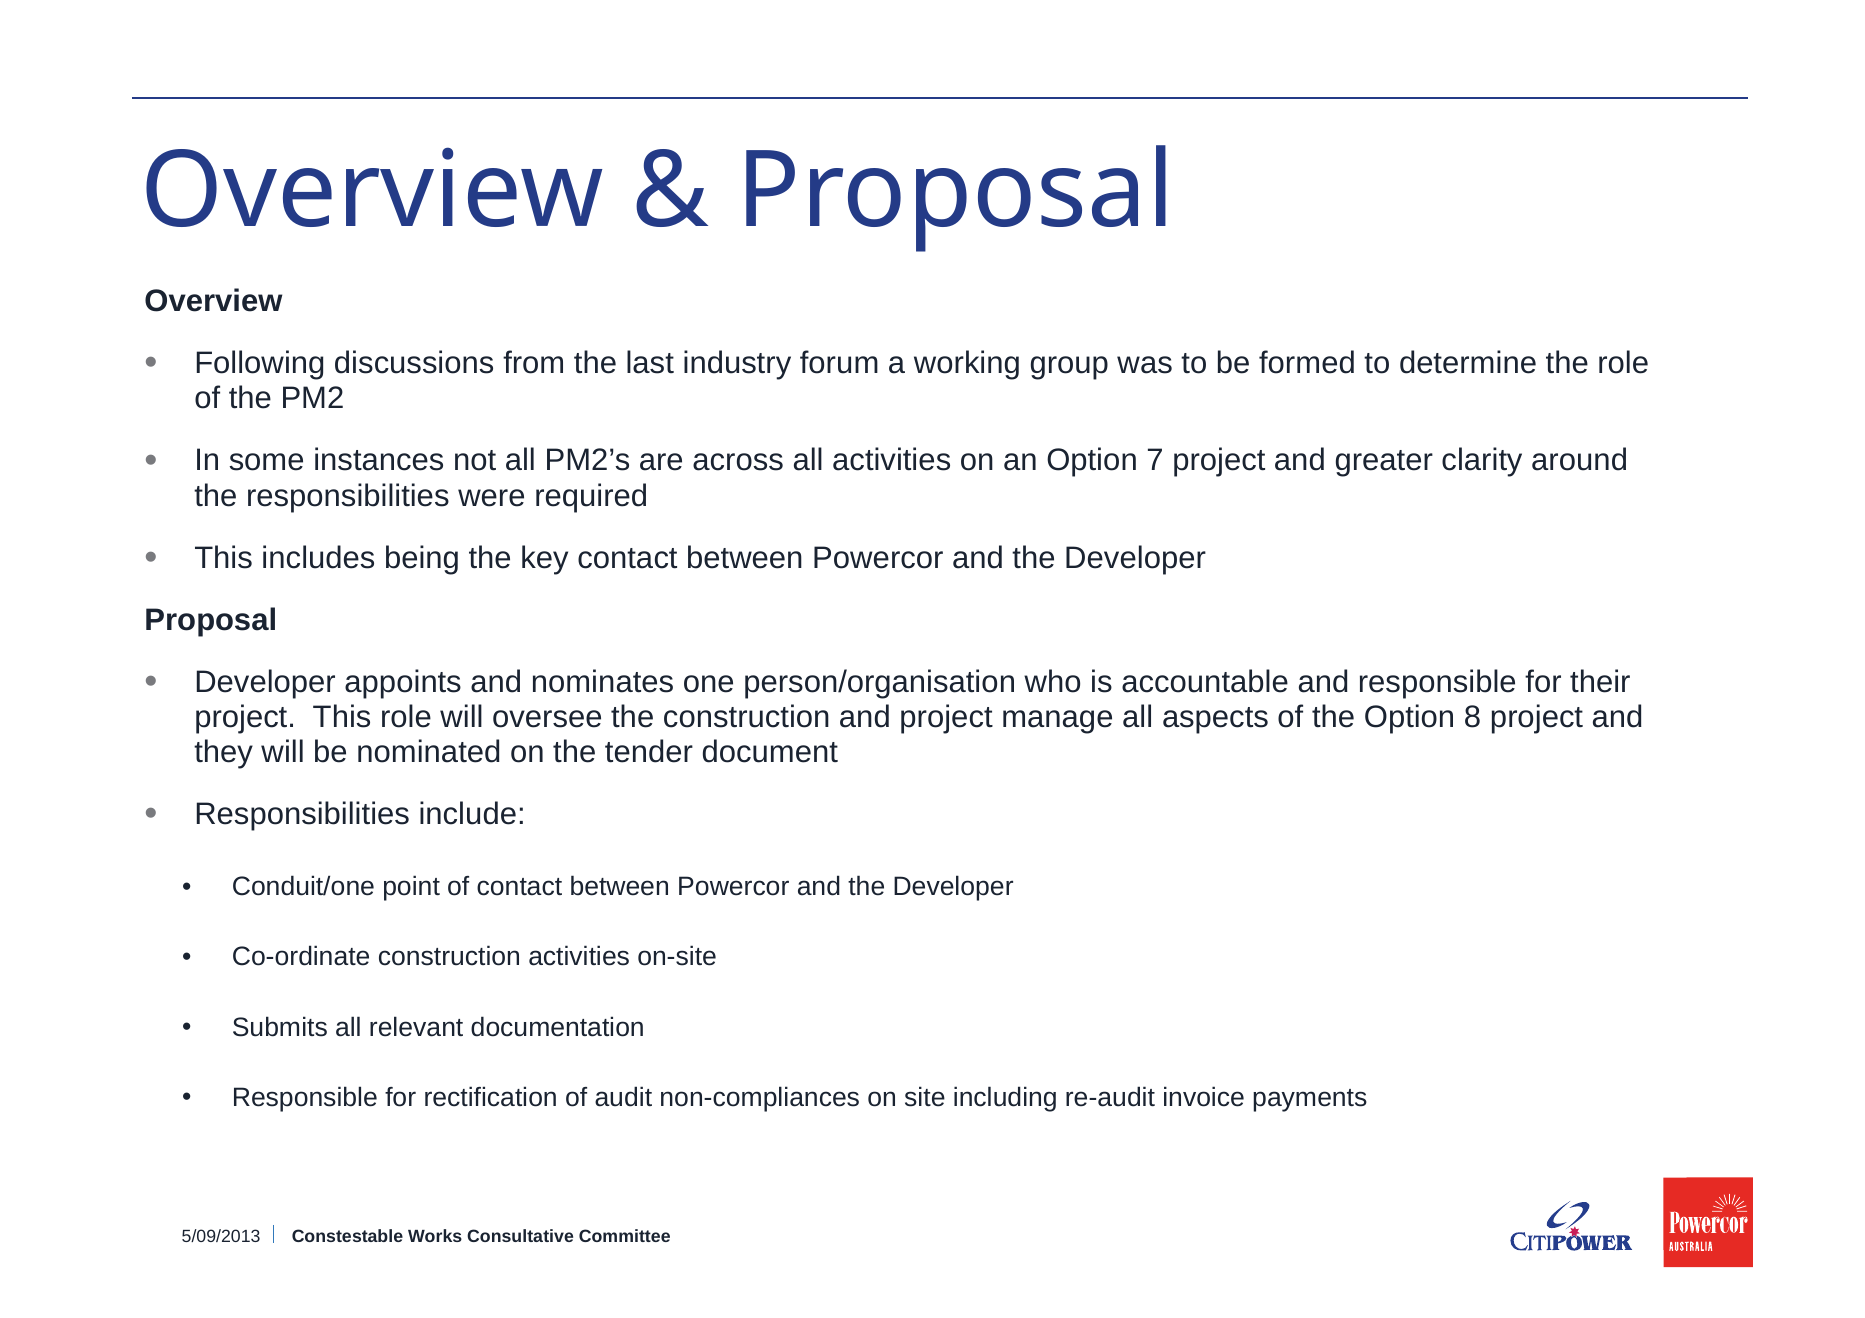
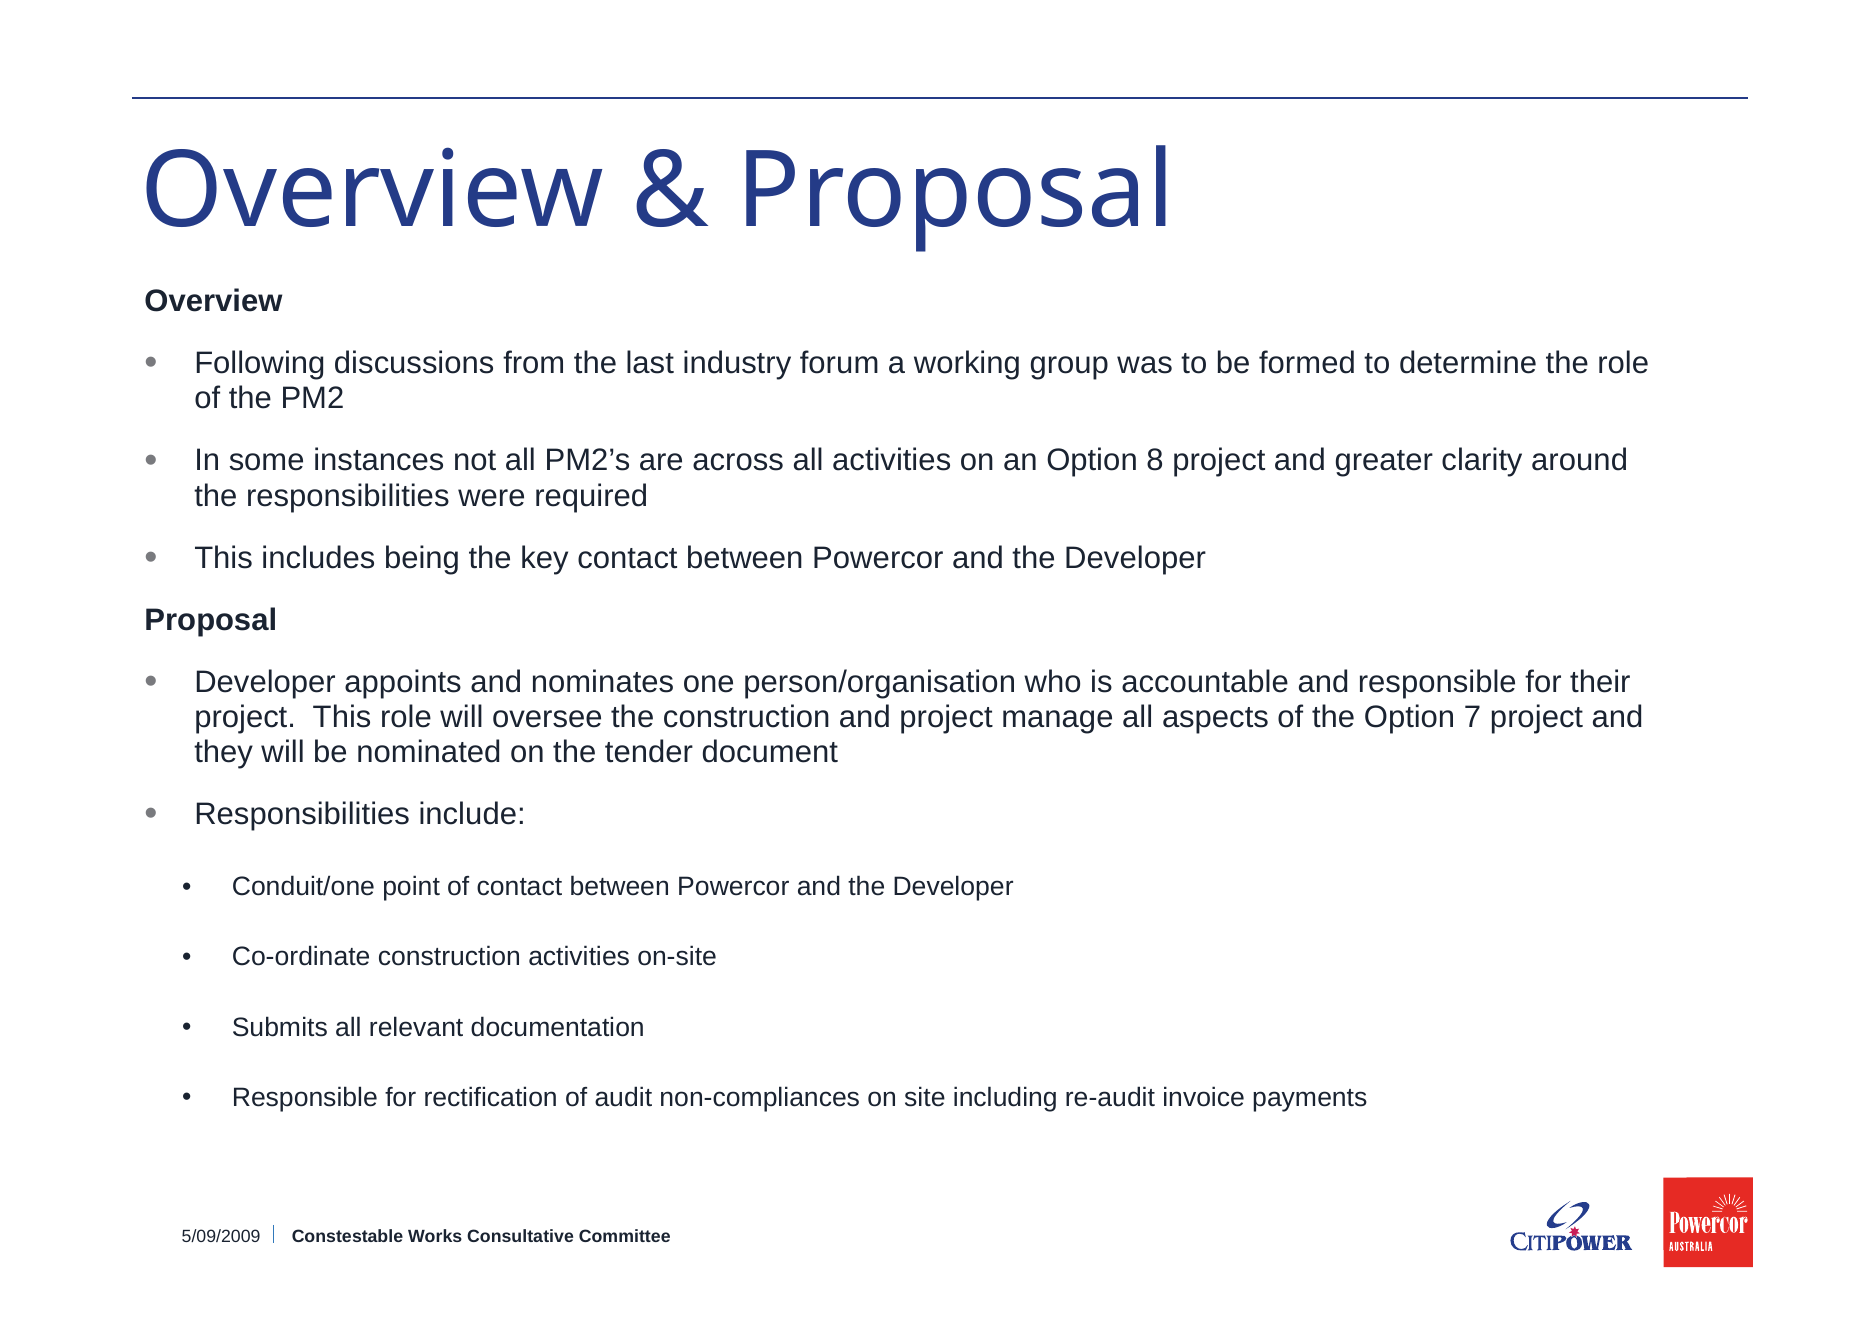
7: 7 -> 8
8: 8 -> 7
5/09/2013: 5/09/2013 -> 5/09/2009
